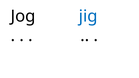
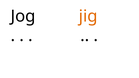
jig colour: blue -> orange
